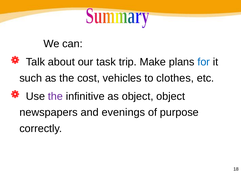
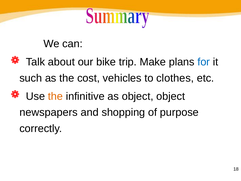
task: task -> bike
the at (55, 96) colour: purple -> orange
evenings: evenings -> shopping
